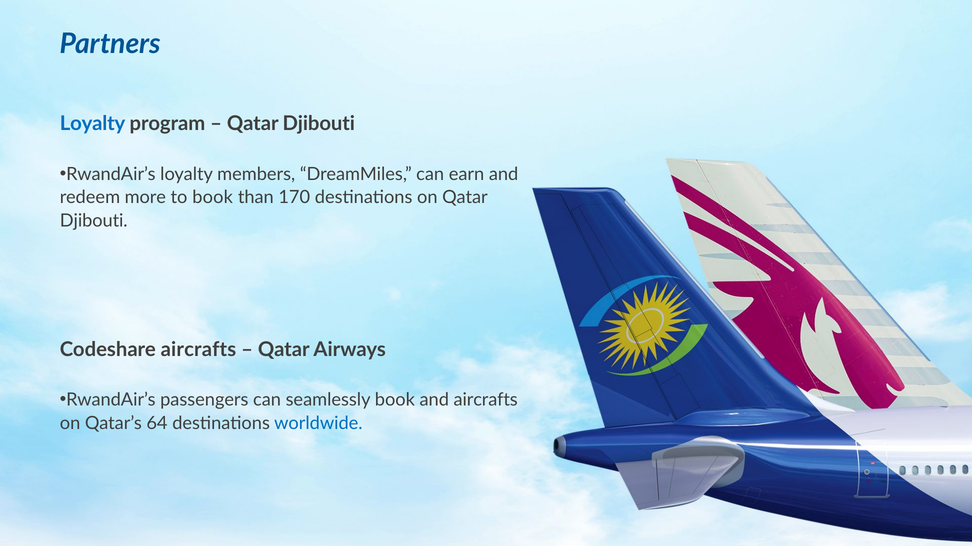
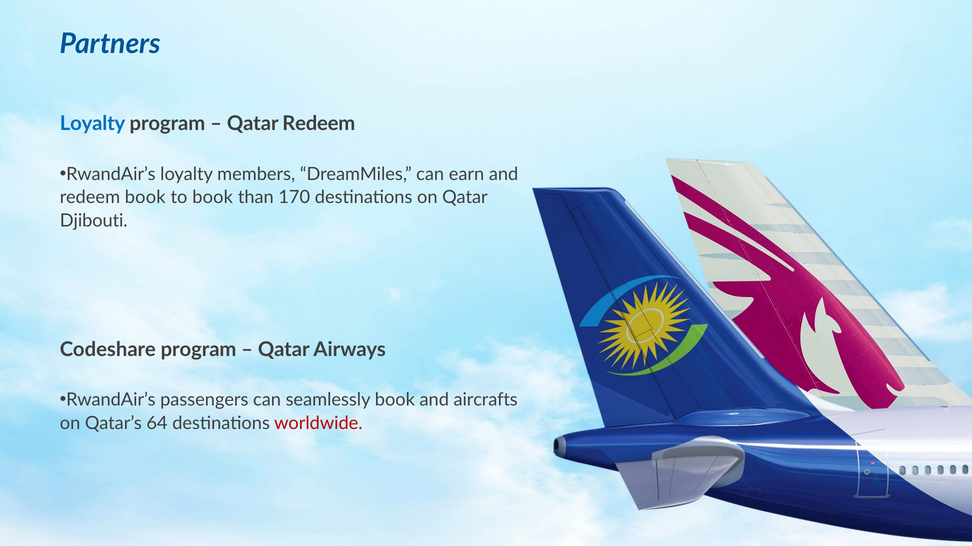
Djibouti at (319, 124): Djibouti -> Redeem
redeem more: more -> book
Codeshare aircrafts: aircrafts -> program
worldwide colour: blue -> red
